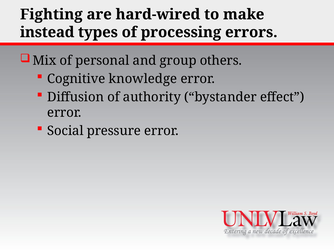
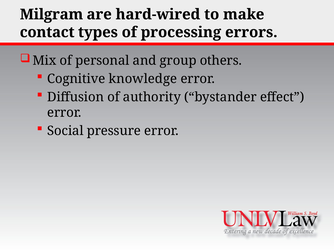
Fighting: Fighting -> Milgram
instead: instead -> contact
